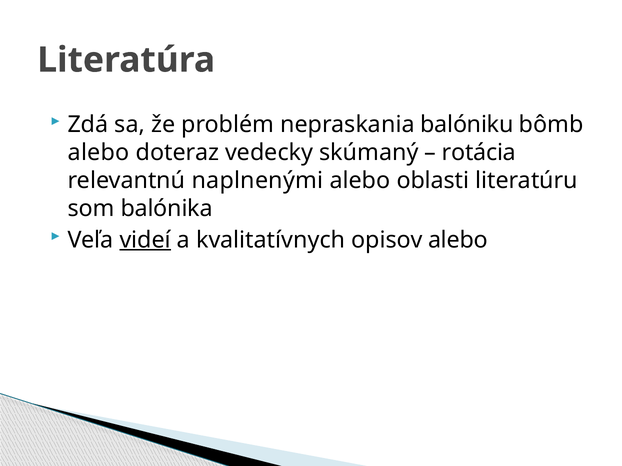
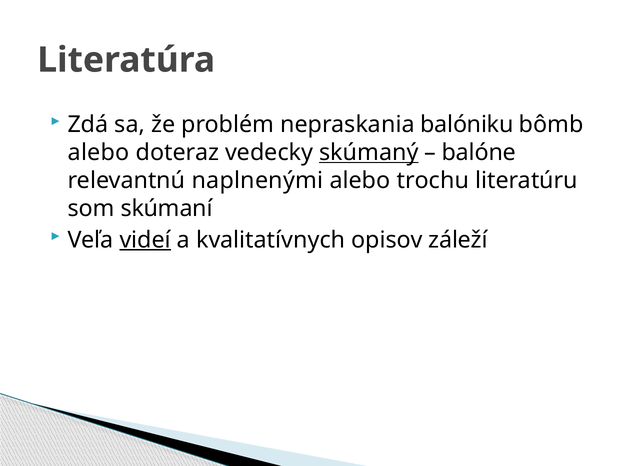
skúmaný underline: none -> present
rotácia: rotácia -> balóne
oblasti: oblasti -> trochu
balónika: balónika -> skúmaní
opisov alebo: alebo -> záleží
